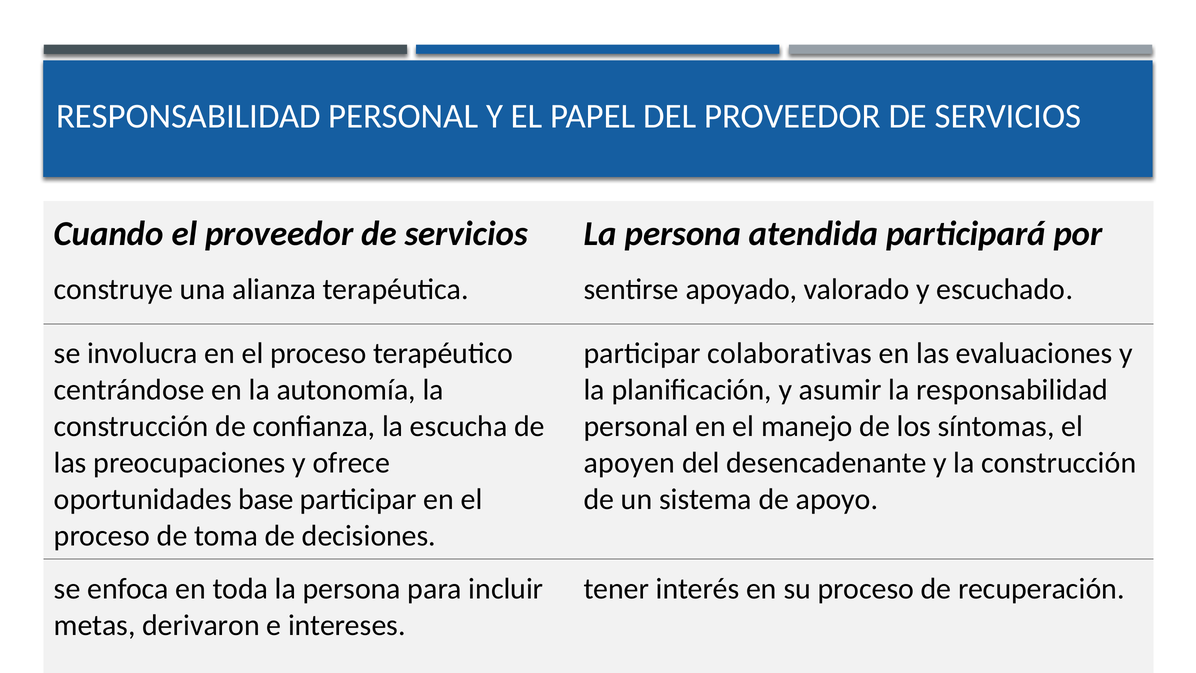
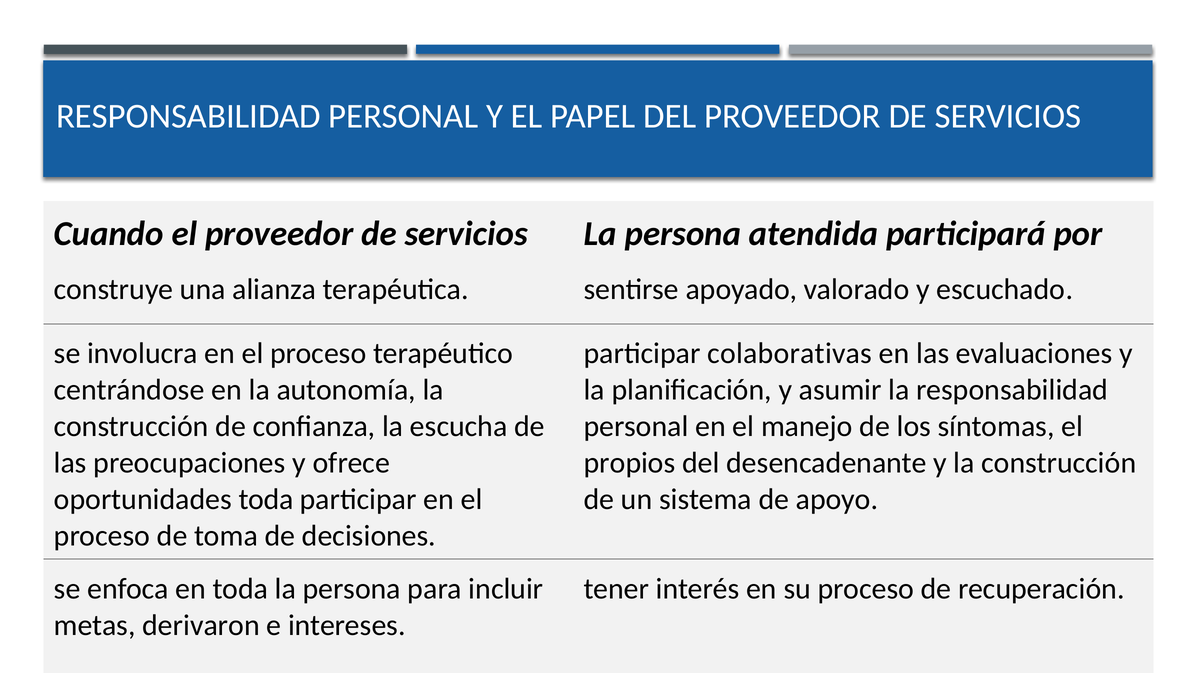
apoyen: apoyen -> propios
oportunidades base: base -> toda
